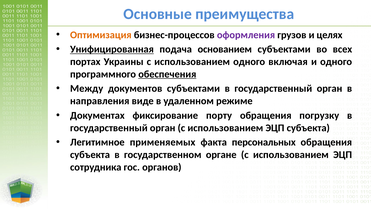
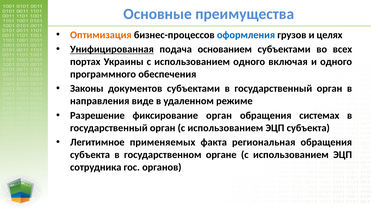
оформления colour: purple -> blue
обеспечения underline: present -> none
Между: Между -> Законы
Документах: Документах -> Разрешение
фиксирование порту: порту -> орган
погрузку: погрузку -> системах
персональных: персональных -> региональная
